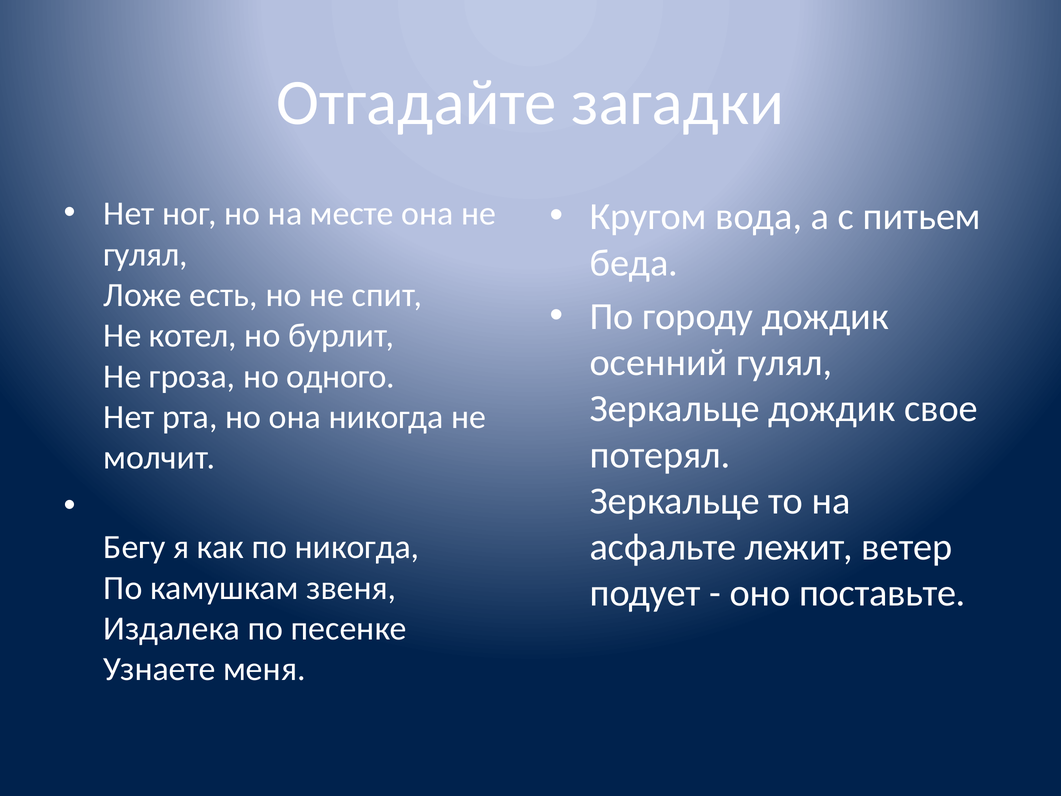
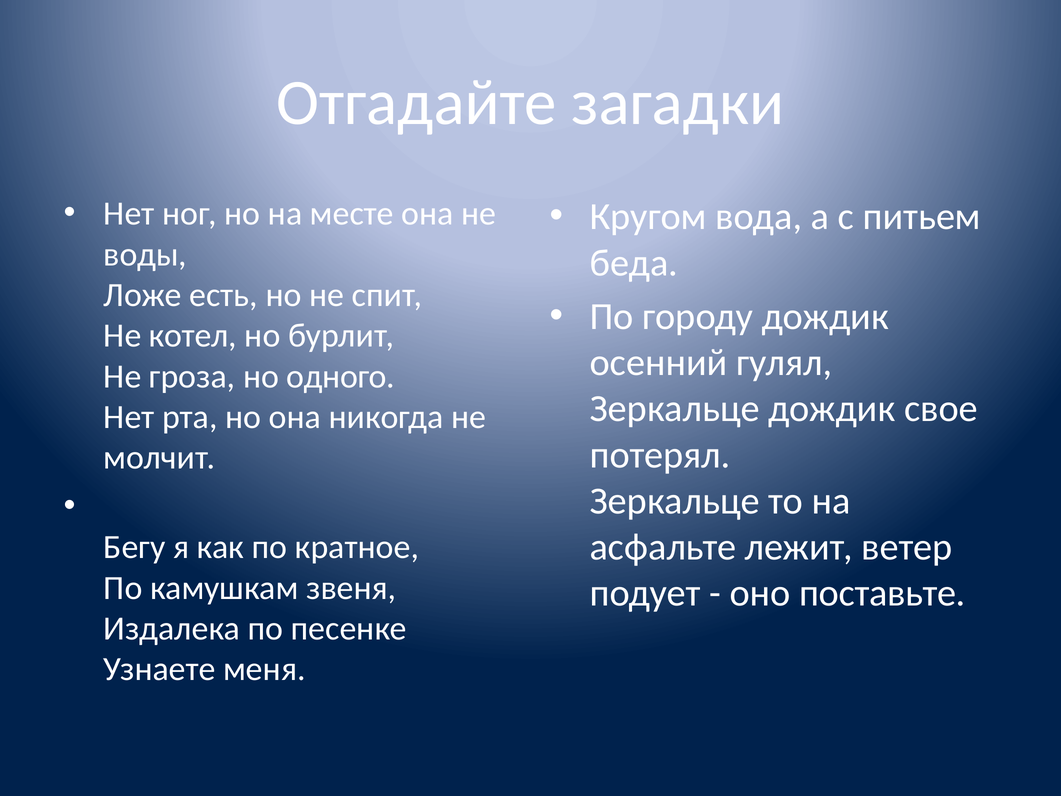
гулял at (145, 254): гулял -> воды
по никогда: никогда -> кратное
